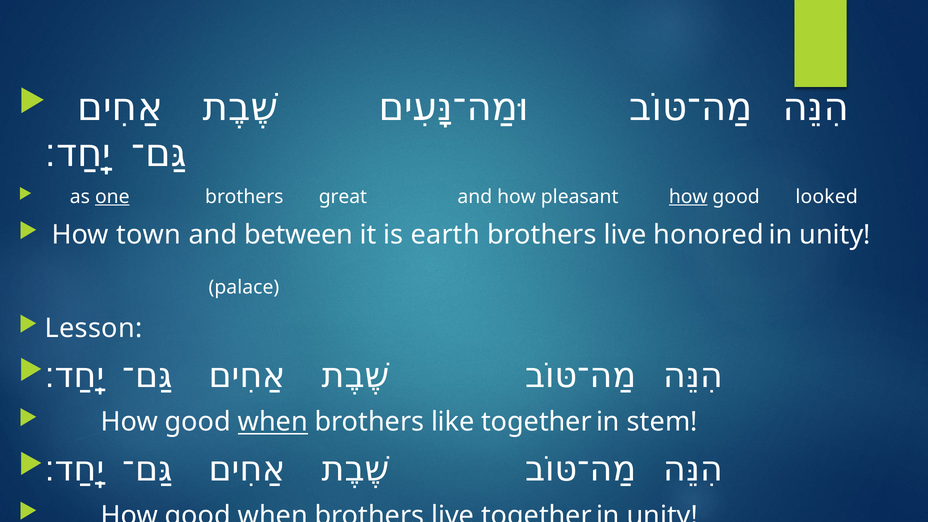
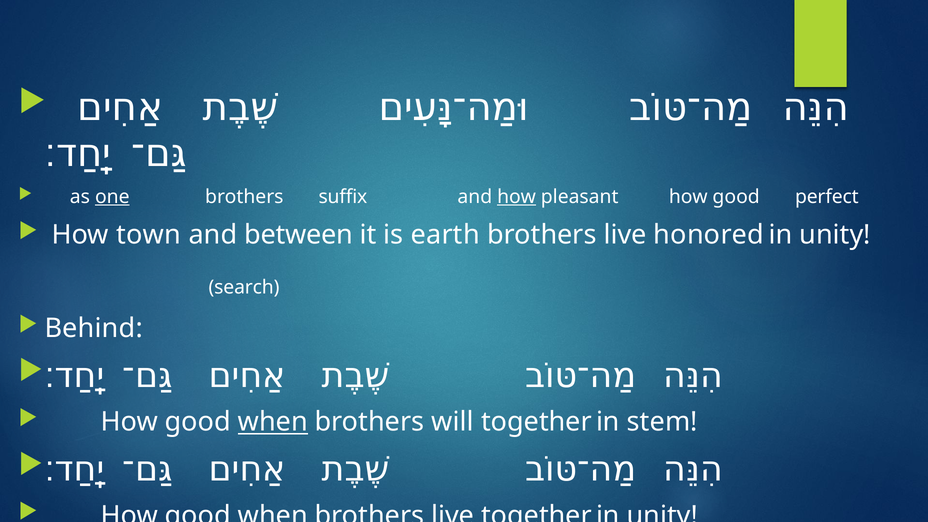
great: great -> suffix
how at (517, 197) underline: none -> present
how at (688, 197) underline: present -> none
looked: looked -> perfect
palace: palace -> search
Lesson: Lesson -> Behind
like: like -> will
